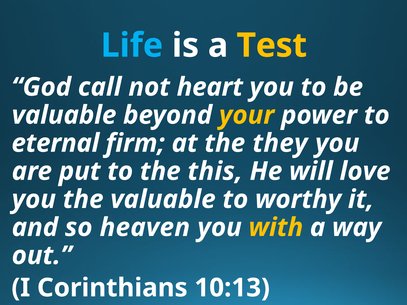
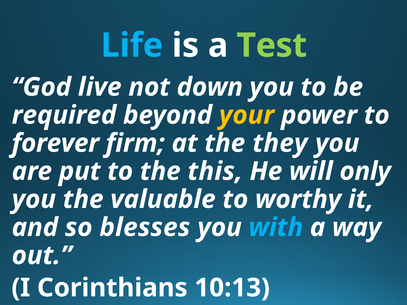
Test colour: yellow -> light green
call: call -> live
heart: heart -> down
valuable at (64, 115): valuable -> required
eternal: eternal -> forever
love: love -> only
heaven: heaven -> blesses
with colour: yellow -> light blue
